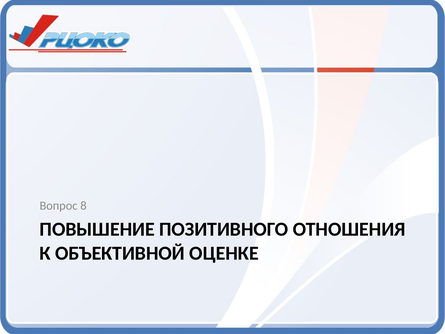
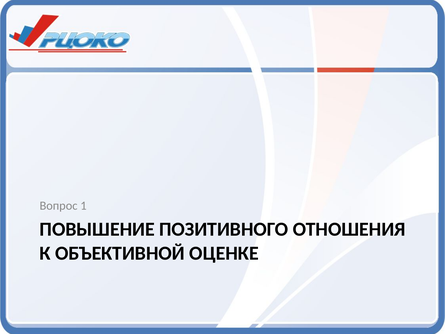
8: 8 -> 1
